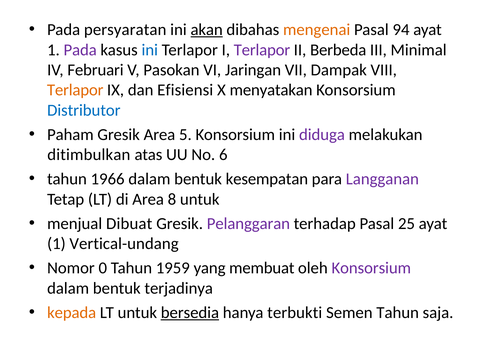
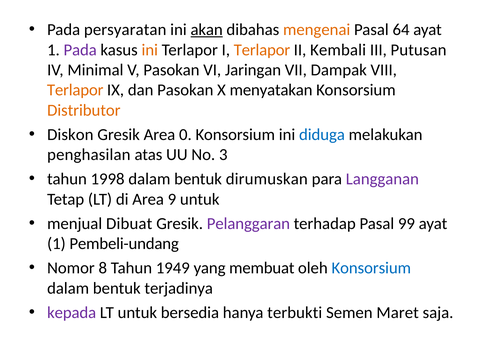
94: 94 -> 64
ini at (150, 50) colour: blue -> orange
Terlapor at (262, 50) colour: purple -> orange
Berbeda: Berbeda -> Kembali
Minimal: Minimal -> Putusan
Februari: Februari -> Minimal
dan Efisiensi: Efisiensi -> Pasokan
Distributor colour: blue -> orange
Paham: Paham -> Diskon
5: 5 -> 0
diduga colour: purple -> blue
ditimbulkan: ditimbulkan -> penghasilan
6: 6 -> 3
1966: 1966 -> 1998
kesempatan: kesempatan -> dirumuskan
8: 8 -> 9
25: 25 -> 99
Vertical-undang: Vertical-undang -> Pembeli-undang
0: 0 -> 8
1959: 1959 -> 1949
Konsorsium at (371, 268) colour: purple -> blue
kepada colour: orange -> purple
bersedia underline: present -> none
Semen Tahun: Tahun -> Maret
